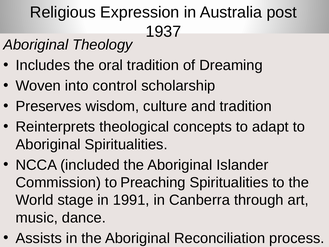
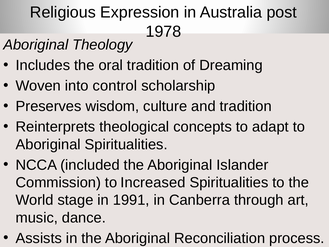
1937: 1937 -> 1978
Preaching: Preaching -> Increased
